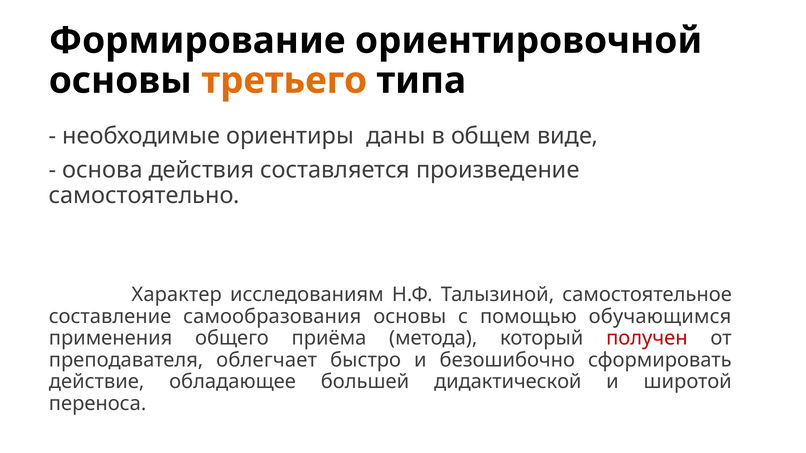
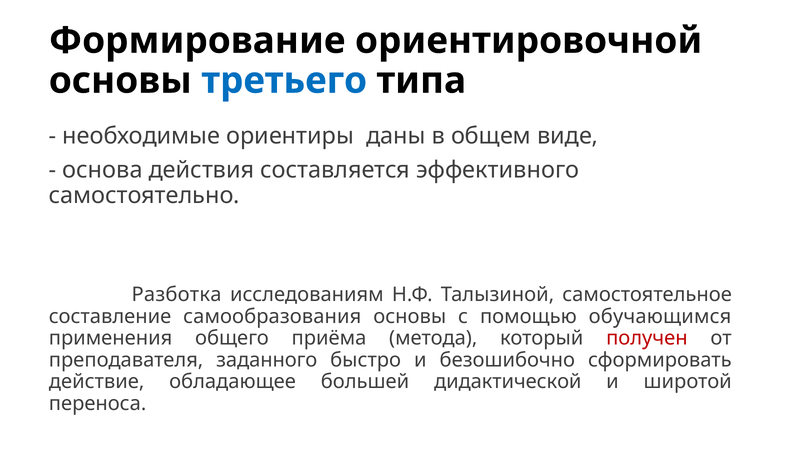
третьего colour: orange -> blue
произведение: произведение -> эффективного
Характер: Характер -> Разботка
облегчает: облегчает -> заданного
